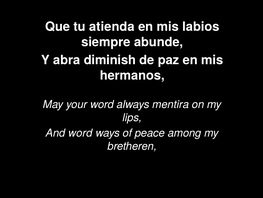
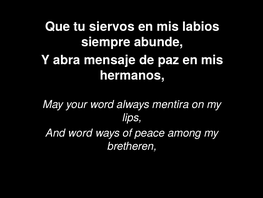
atienda: atienda -> siervos
diminish: diminish -> mensaje
